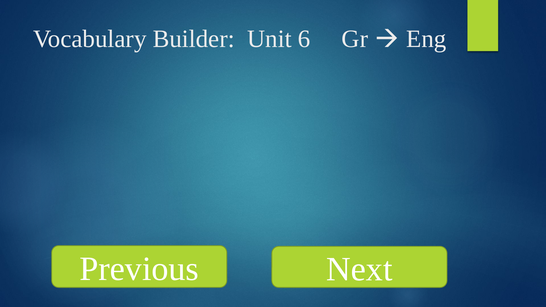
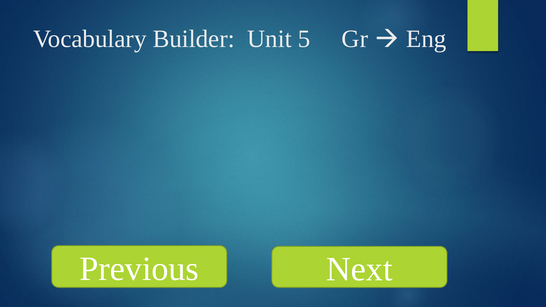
6: 6 -> 5
